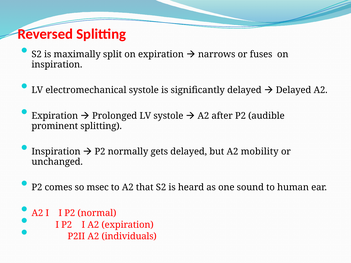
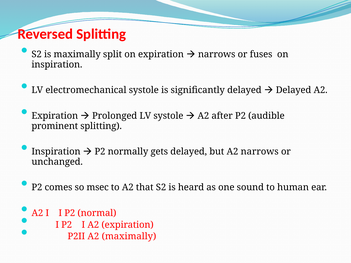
A2 mobility: mobility -> narrows
A2 individuals: individuals -> maximally
